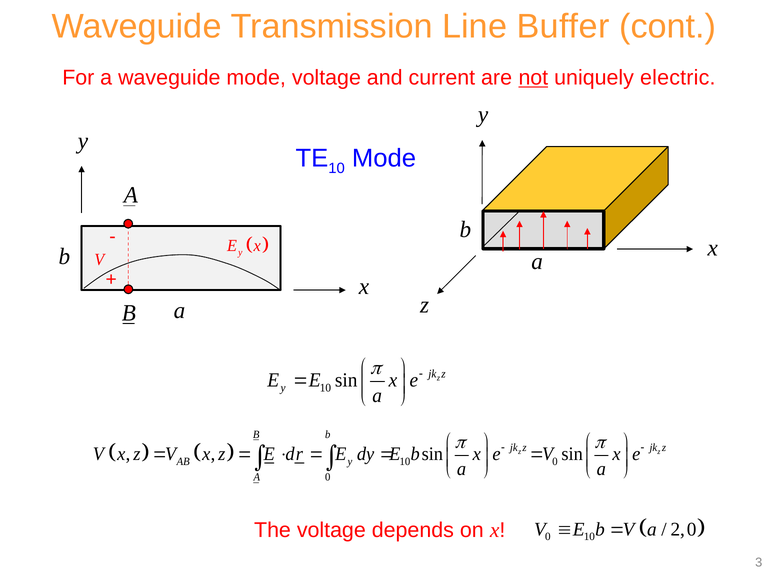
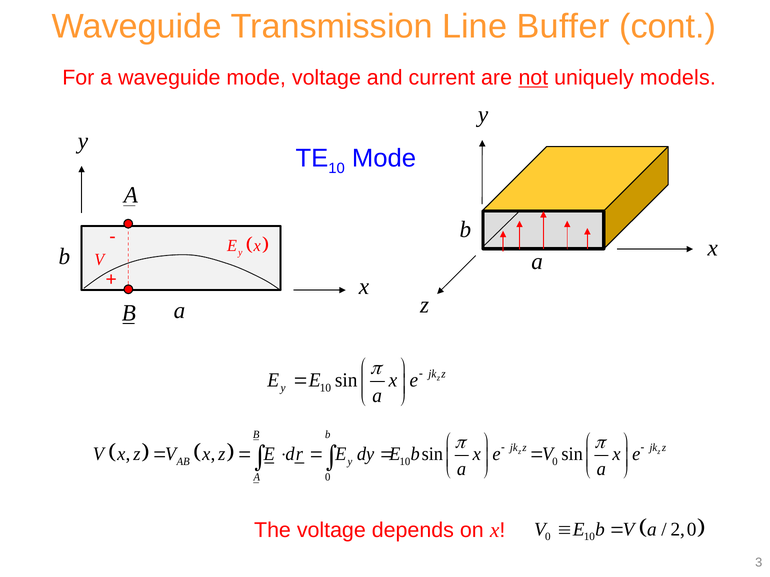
electric: electric -> models
